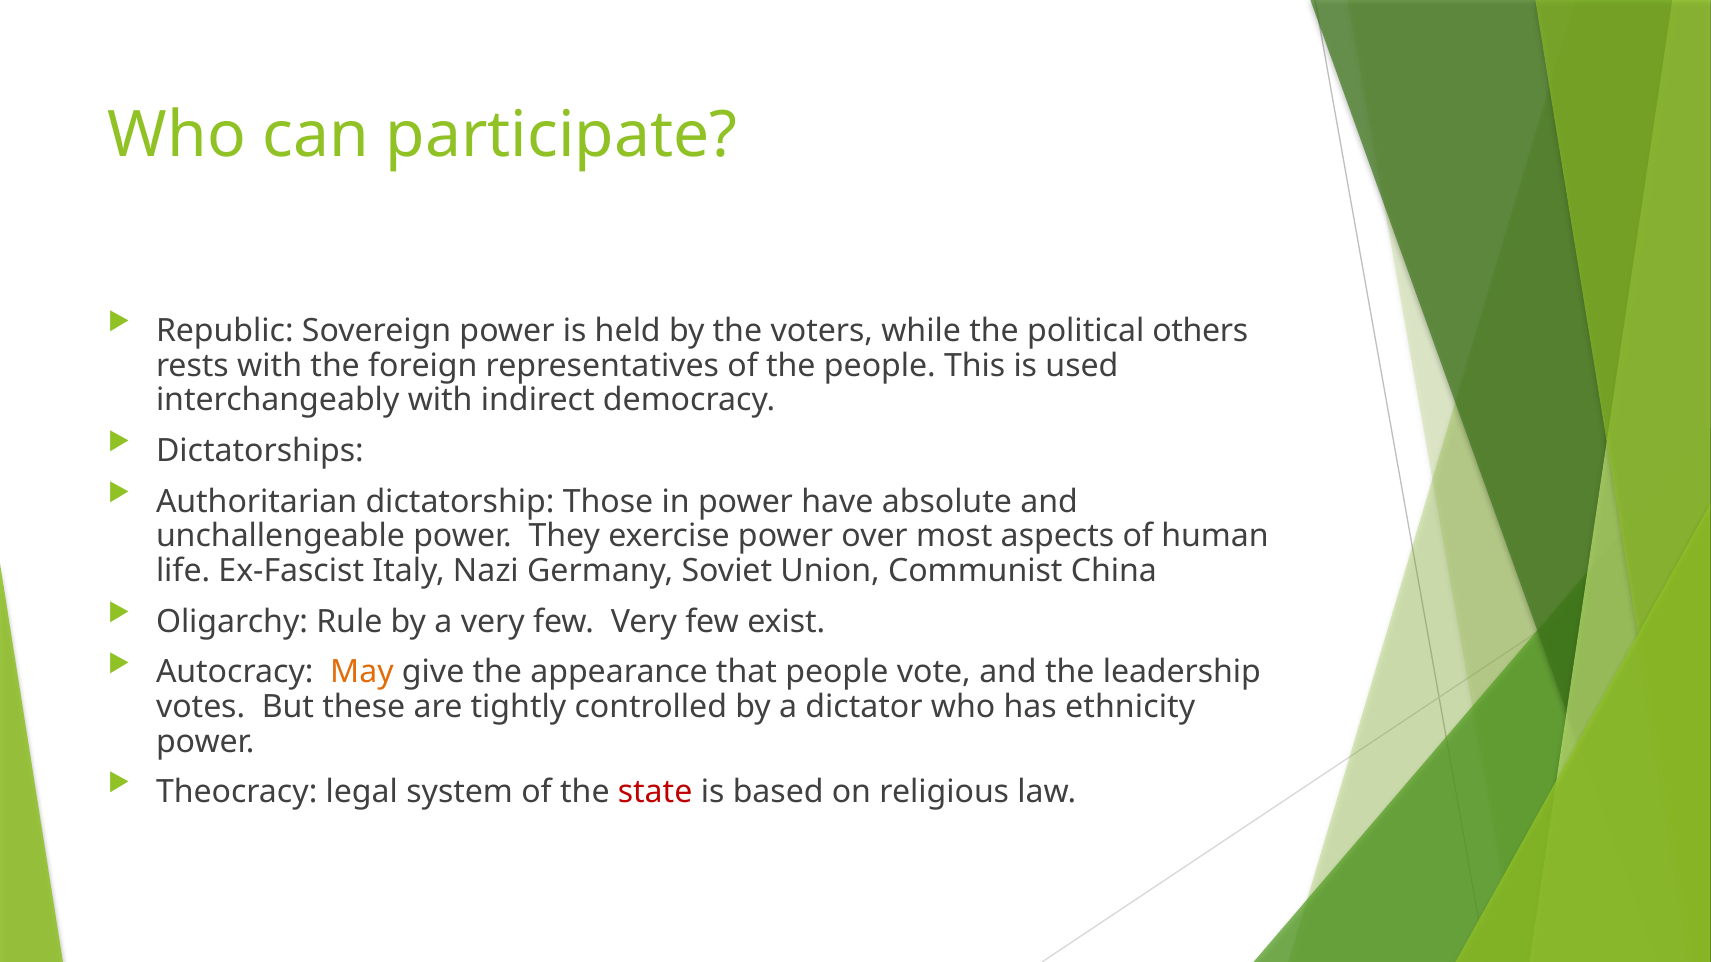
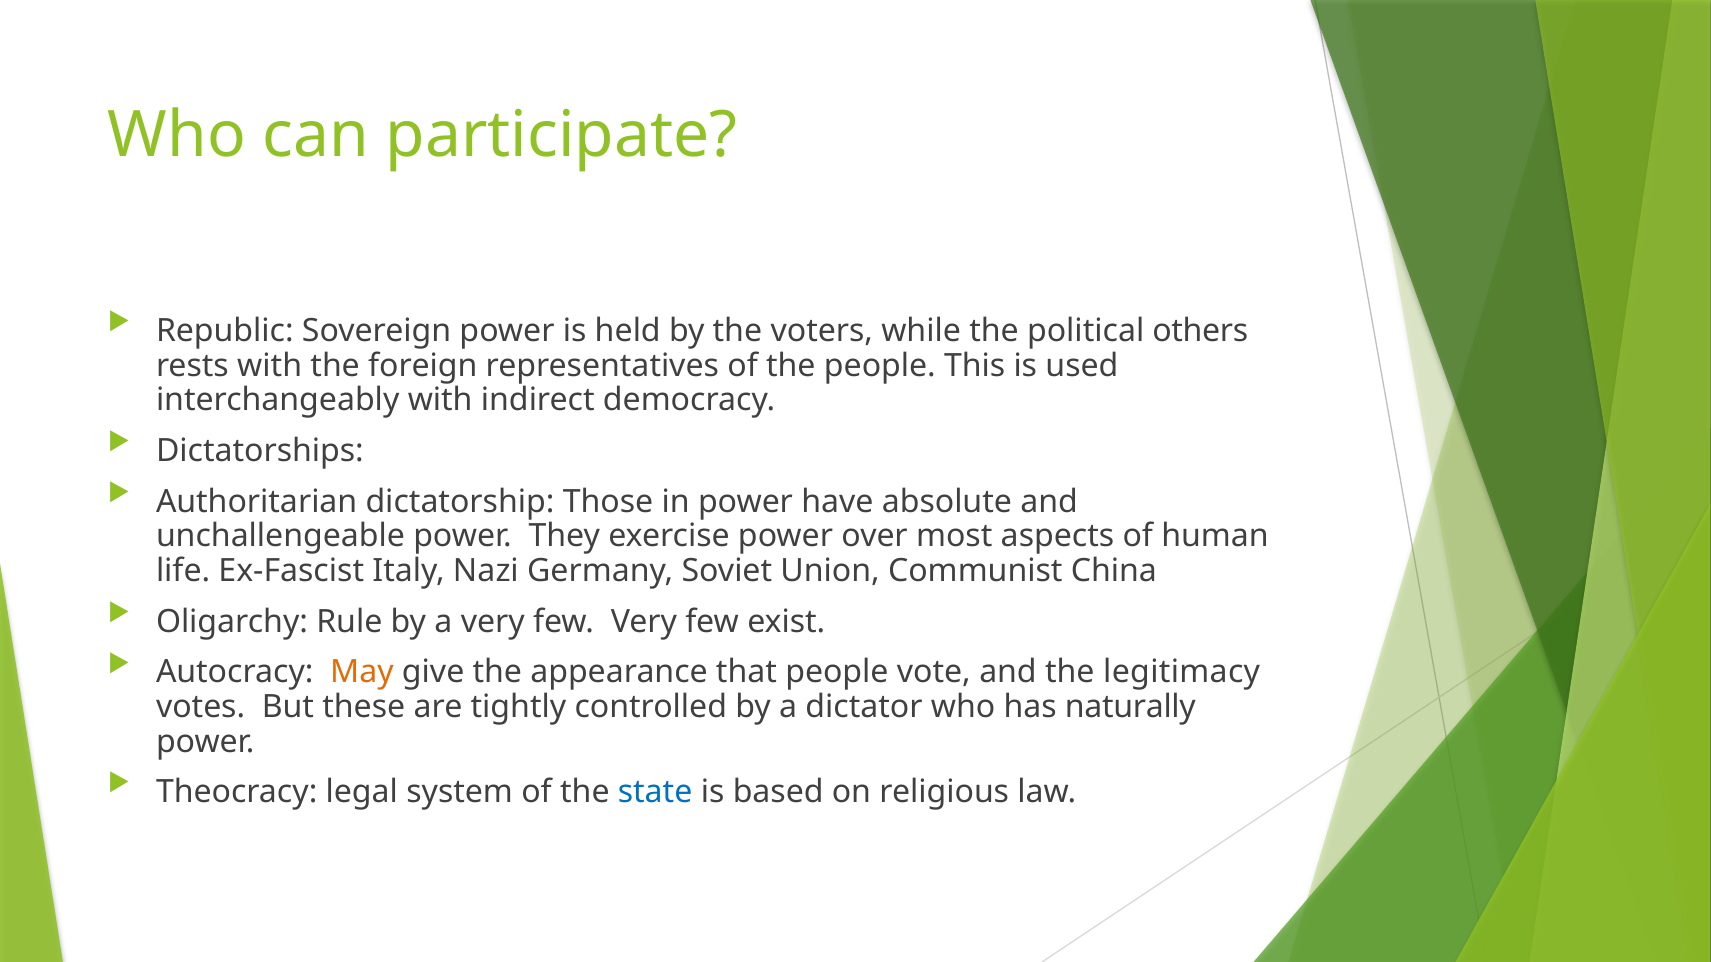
leadership: leadership -> legitimacy
ethnicity: ethnicity -> naturally
state colour: red -> blue
